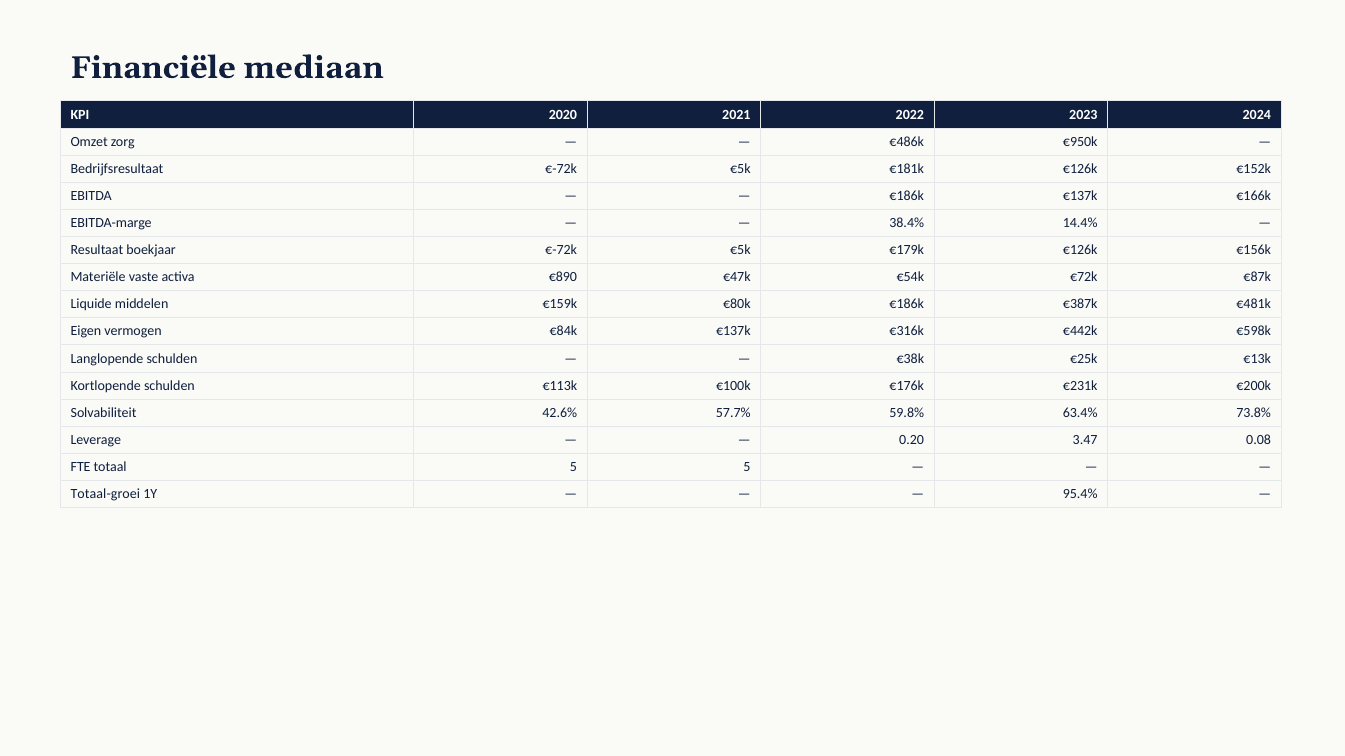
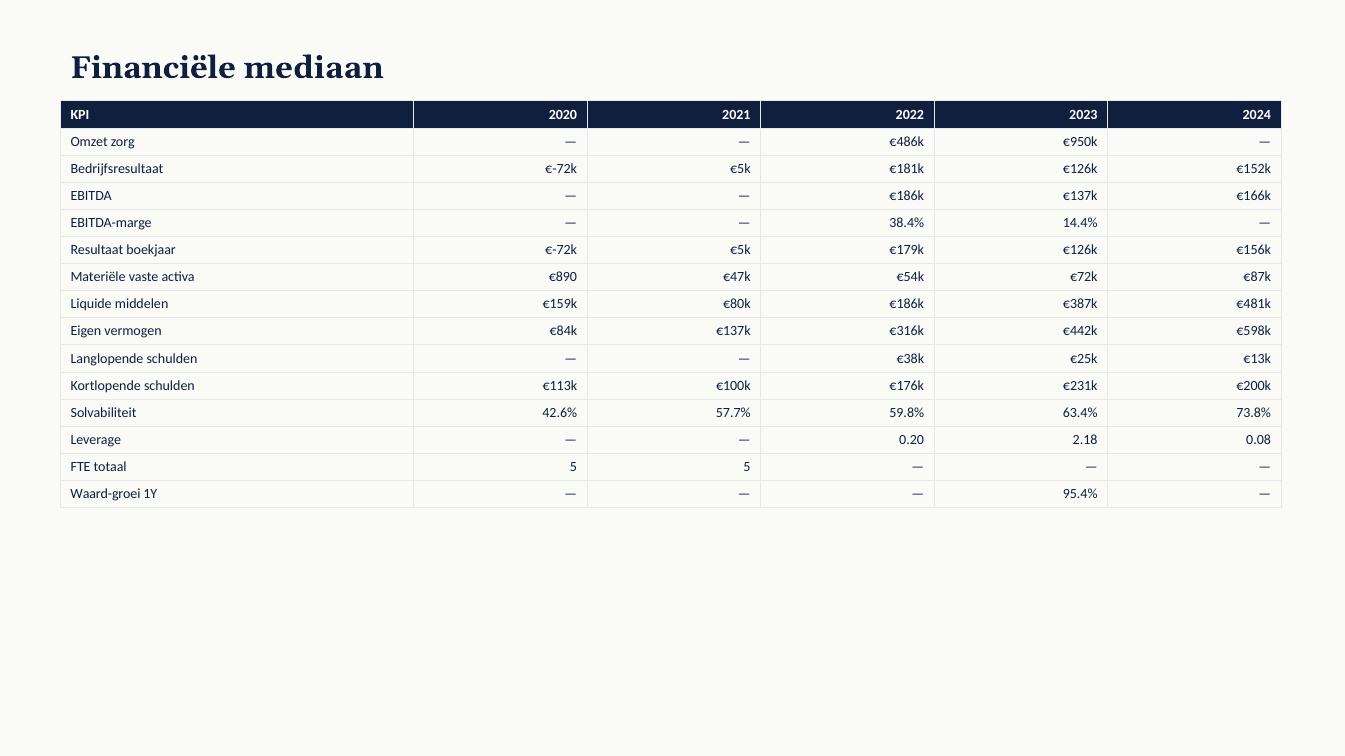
3.47: 3.47 -> 2.18
Totaal-groei: Totaal-groei -> Waard-groei
